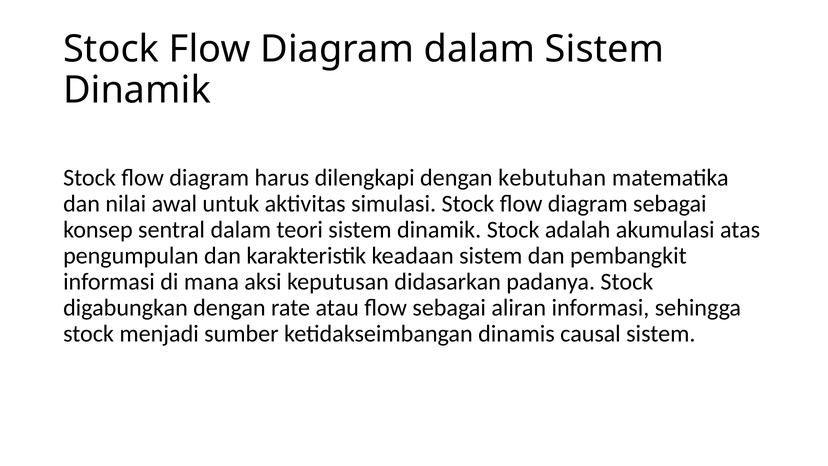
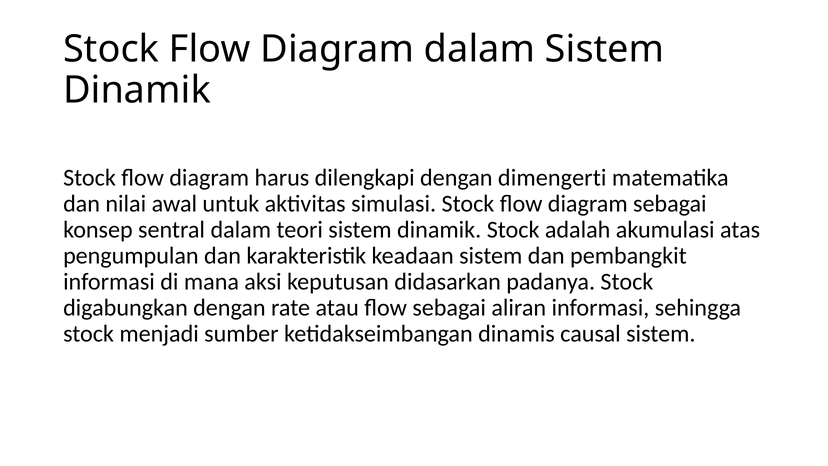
kebutuhan: kebutuhan -> dimengerti
